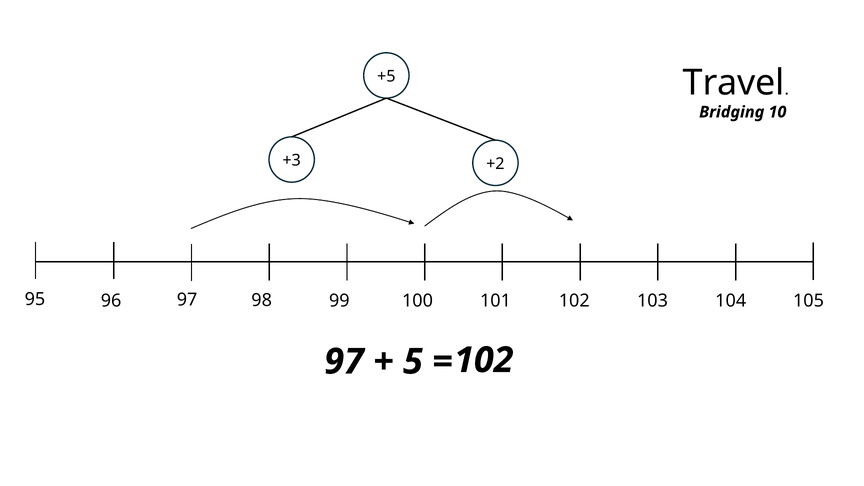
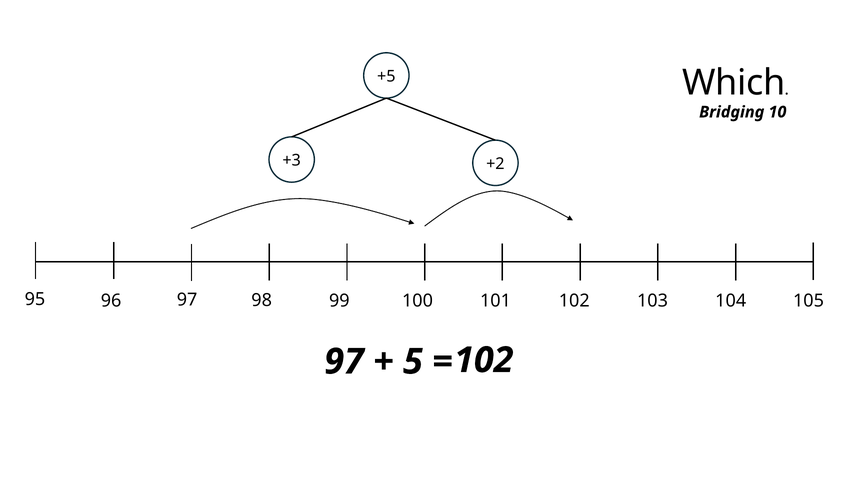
Travel: Travel -> Which
